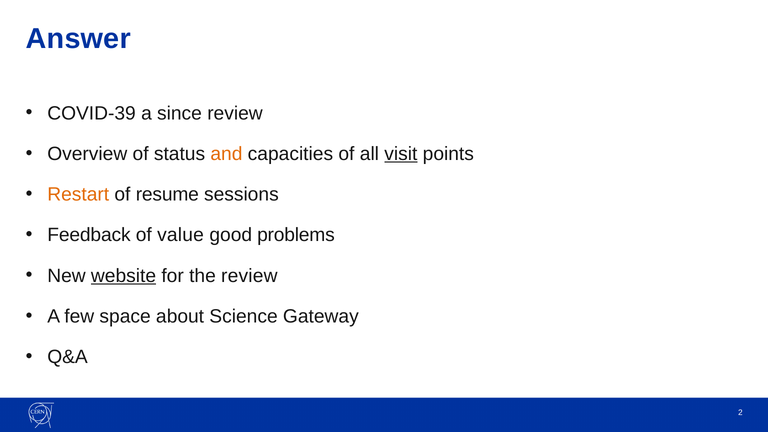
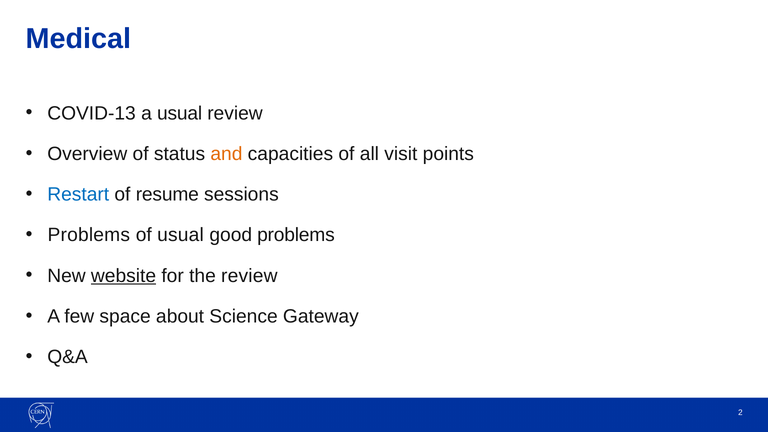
Answer: Answer -> Medical
COVID-39: COVID-39 -> COVID-13
a since: since -> usual
visit underline: present -> none
Restart colour: orange -> blue
Feedback at (89, 235): Feedback -> Problems
of value: value -> usual
